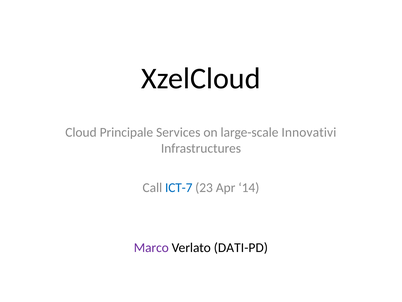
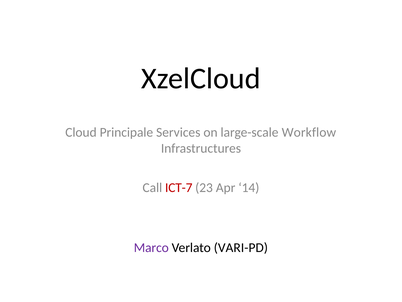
Innovativi: Innovativi -> Workflow
ICT-7 colour: blue -> red
DATI-PD: DATI-PD -> VARI-PD
